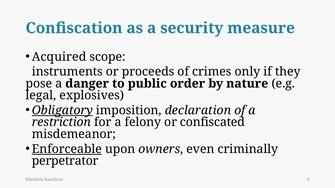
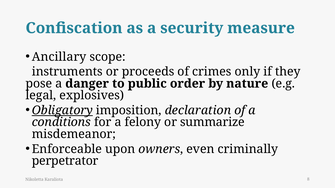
Acquired: Acquired -> Ancillary
restriction: restriction -> conditions
confiscated: confiscated -> summarize
Enforceable underline: present -> none
